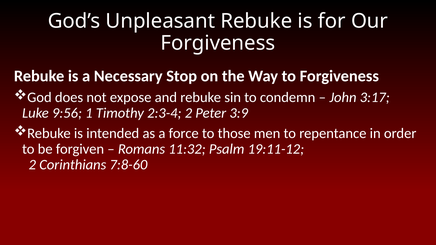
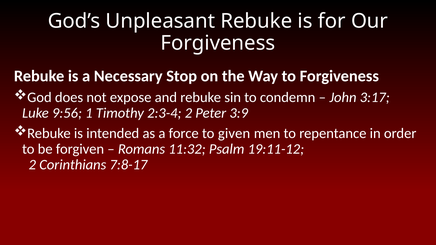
those: those -> given
7:8-60: 7:8-60 -> 7:8-17
